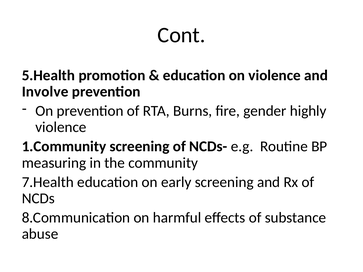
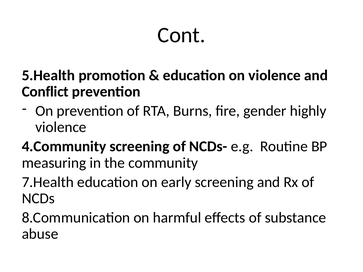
Involve: Involve -> Conflict
1.Community: 1.Community -> 4.Community
